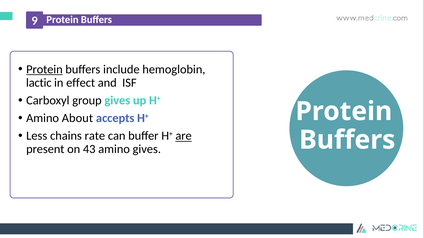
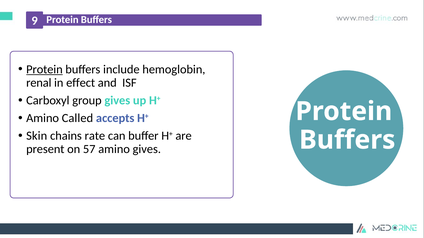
lactic: lactic -> renal
About: About -> Called
Less: Less -> Skin
are underline: present -> none
43: 43 -> 57
